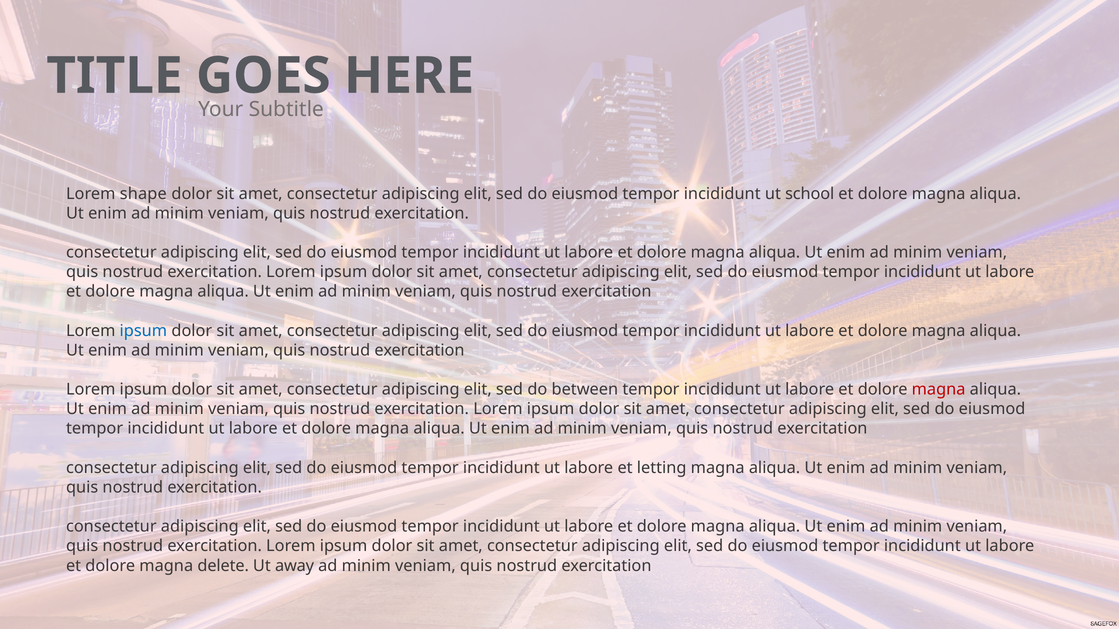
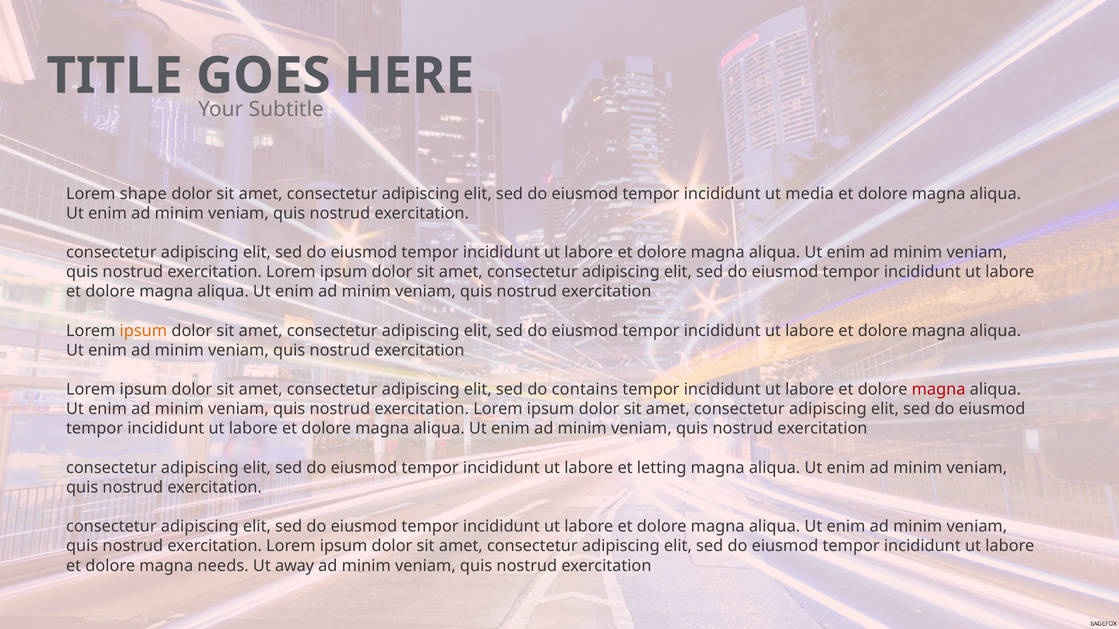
school: school -> media
ipsum at (143, 331) colour: blue -> orange
between: between -> contains
delete: delete -> needs
